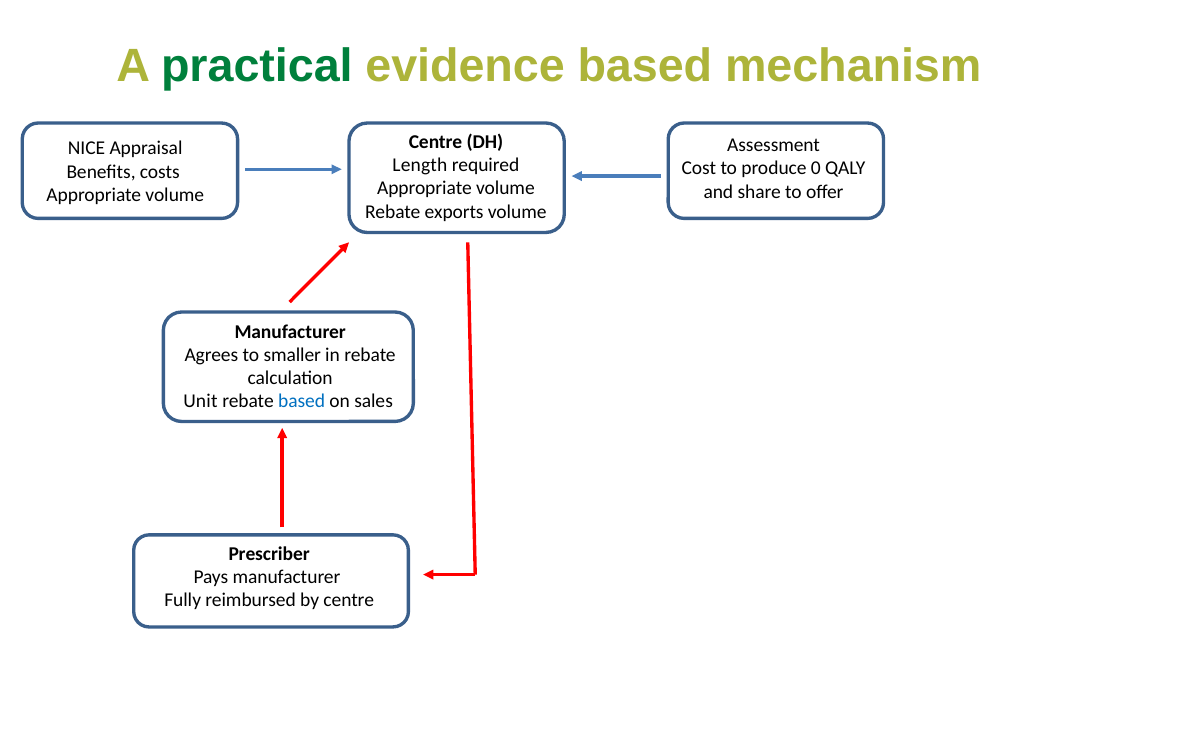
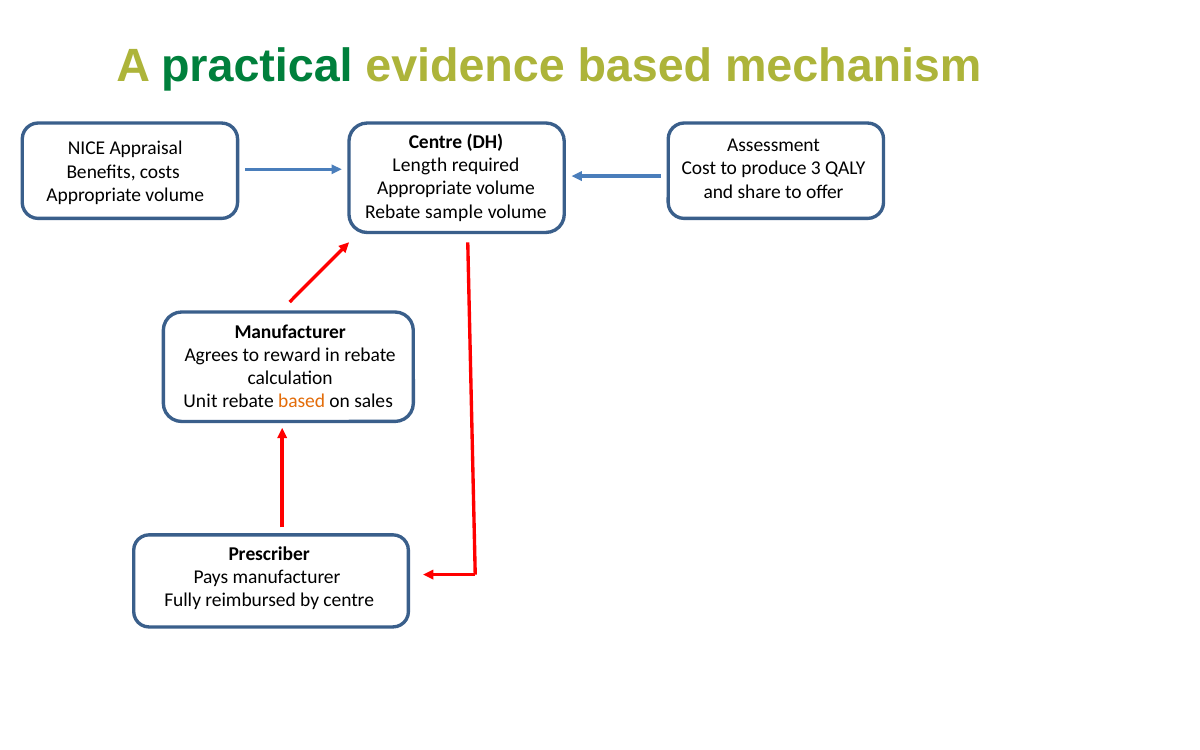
0: 0 -> 3
exports: exports -> sample
smaller: smaller -> reward
based at (302, 401) colour: blue -> orange
